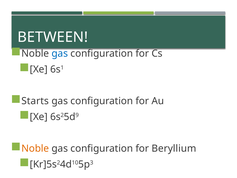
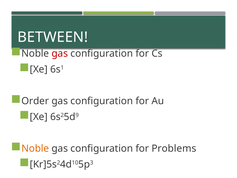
gas at (60, 53) colour: blue -> red
Starts: Starts -> Order
Beryllium: Beryllium -> Problems
